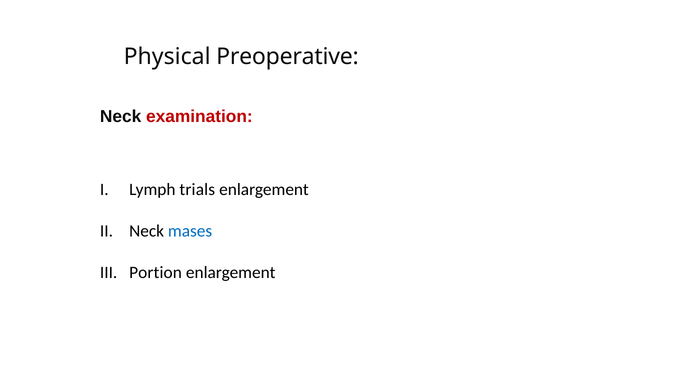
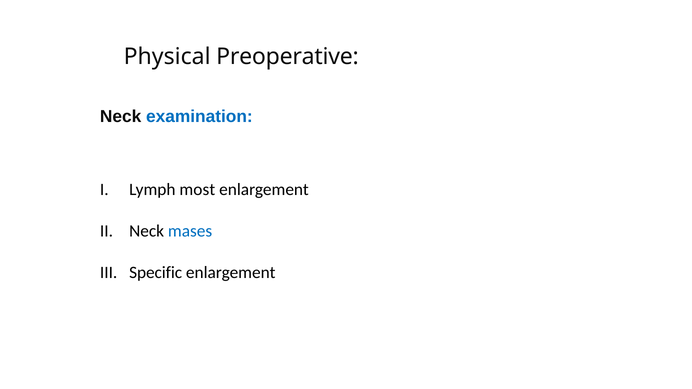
examination colour: red -> blue
trials: trials -> most
Portion: Portion -> Specific
